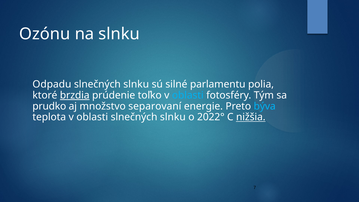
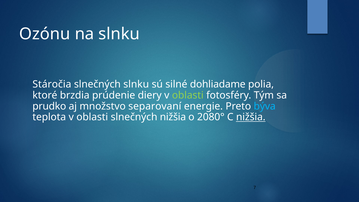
Odpadu: Odpadu -> Stáročia
parlamentu: parlamentu -> dohliadame
brzdia underline: present -> none
toľko: toľko -> diery
oblasti at (188, 95) colour: light blue -> light green
oblasti slnečných slnku: slnku -> nižšia
2022°: 2022° -> 2080°
